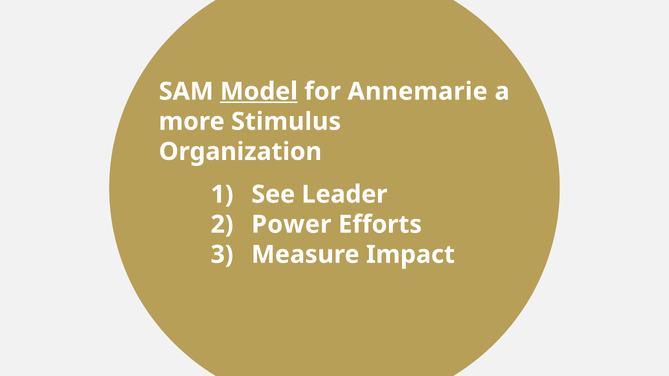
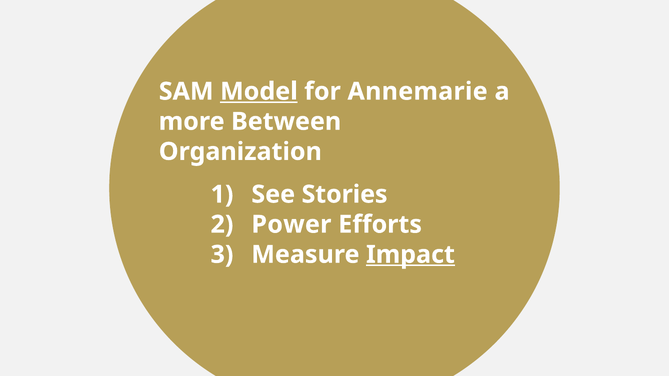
Stimulus: Stimulus -> Between
Leader: Leader -> Stories
Impact underline: none -> present
